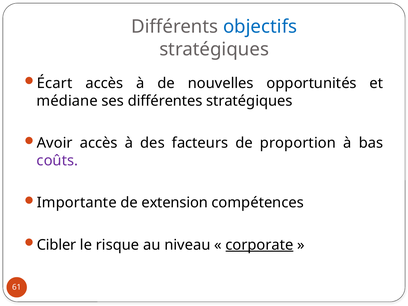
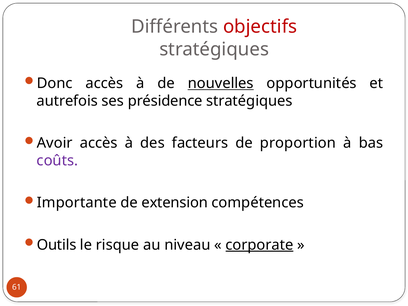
objectifs colour: blue -> red
Écart: Écart -> Donc
nouvelles underline: none -> present
médiane: médiane -> autrefois
différentes: différentes -> présidence
Cibler: Cibler -> Outils
